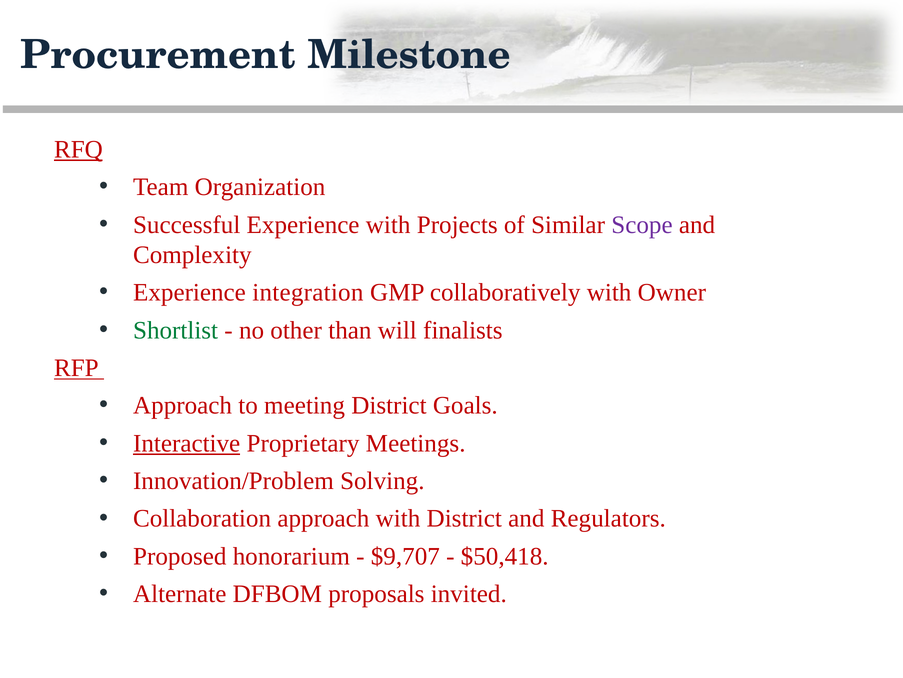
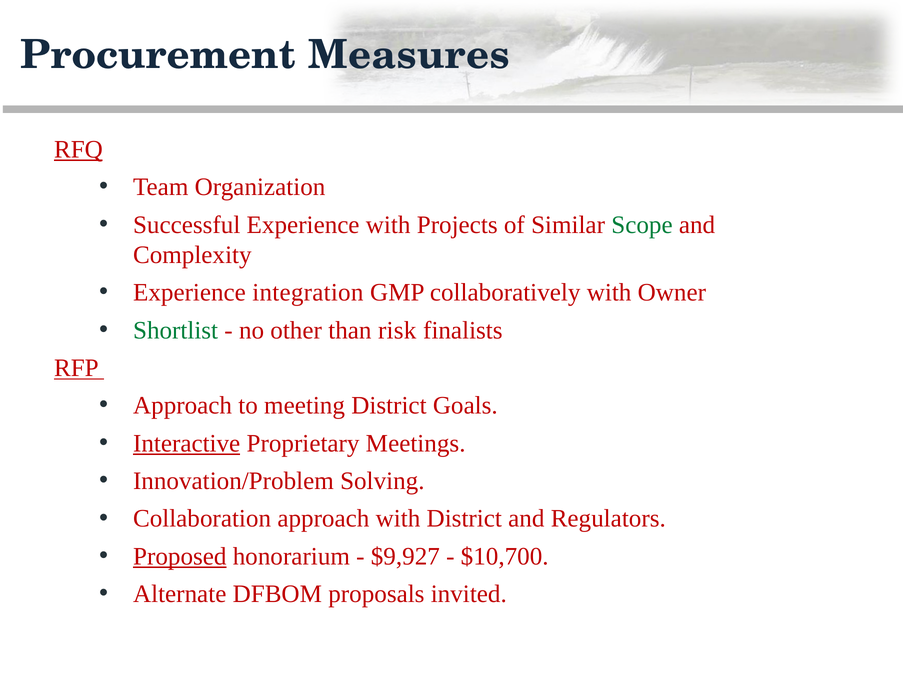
Milestone: Milestone -> Measures
Scope colour: purple -> green
will: will -> risk
Proposed underline: none -> present
$9,707: $9,707 -> $9,927
$50,418: $50,418 -> $10,700
